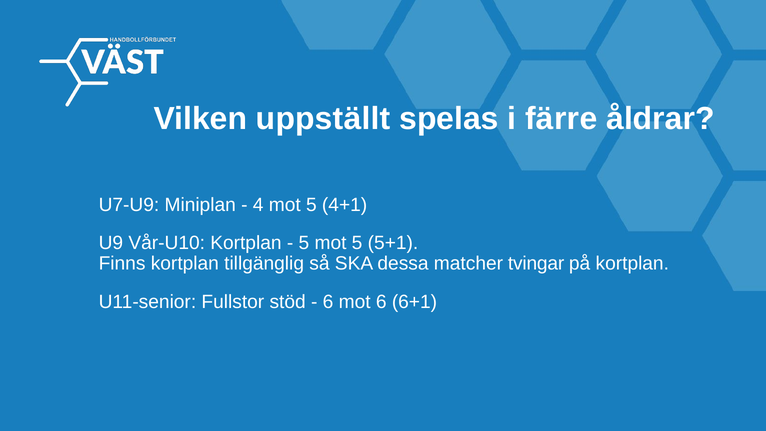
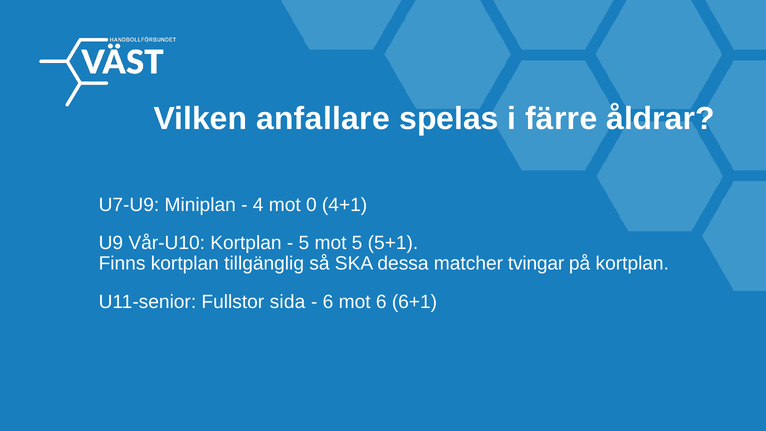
uppställt: uppställt -> anfallare
4 mot 5: 5 -> 0
stöd: stöd -> sida
